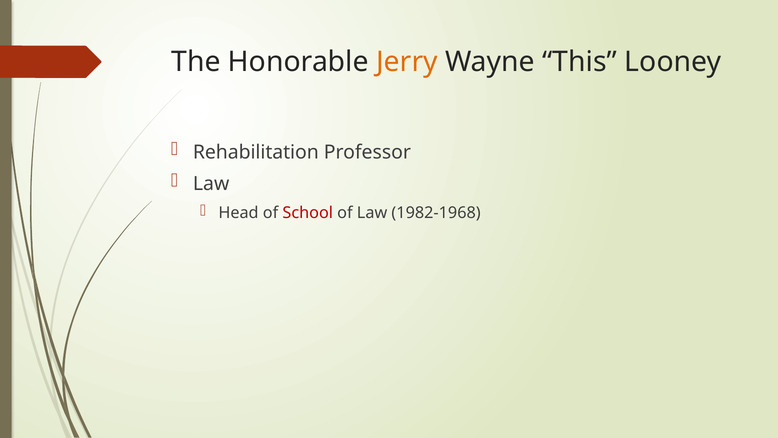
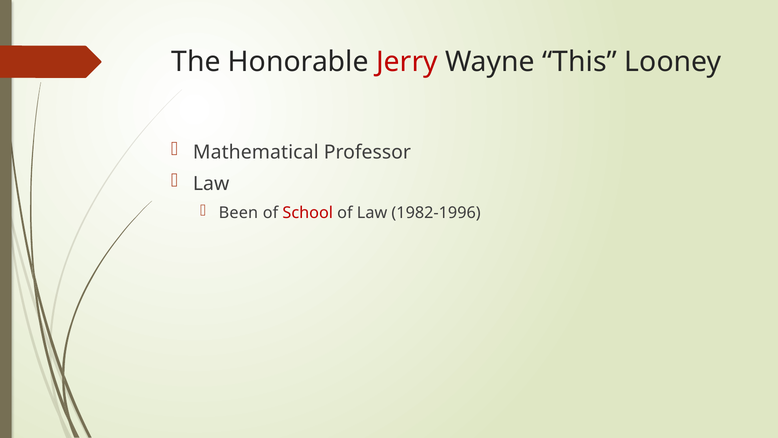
Jerry colour: orange -> red
Rehabilitation: Rehabilitation -> Mathematical
Head: Head -> Been
1982-1968: 1982-1968 -> 1982-1996
